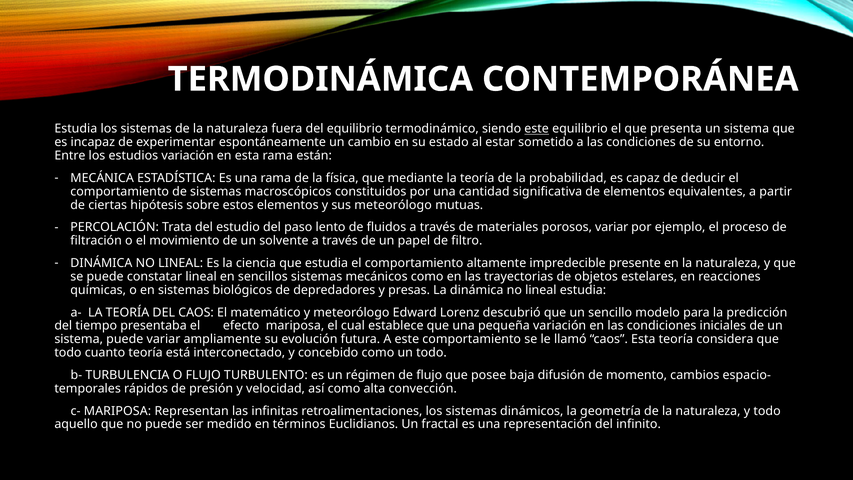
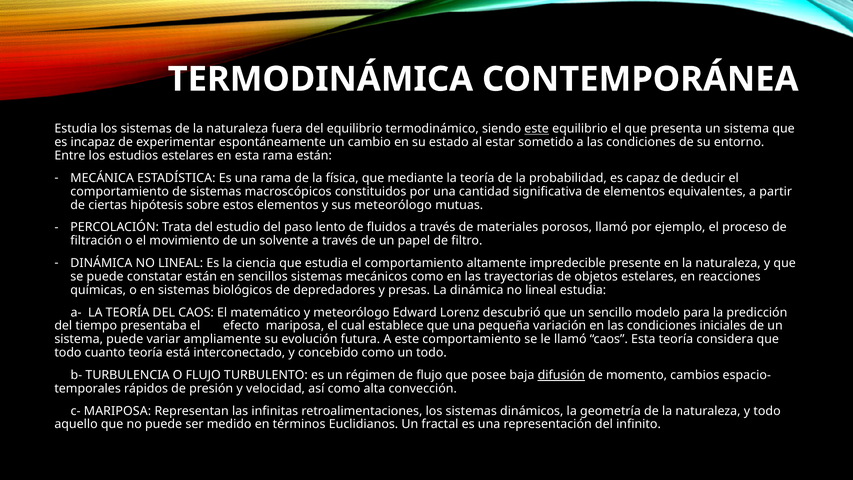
estudios variación: variación -> estelares
porosos variar: variar -> llamó
constatar lineal: lineal -> están
difusión underline: none -> present
